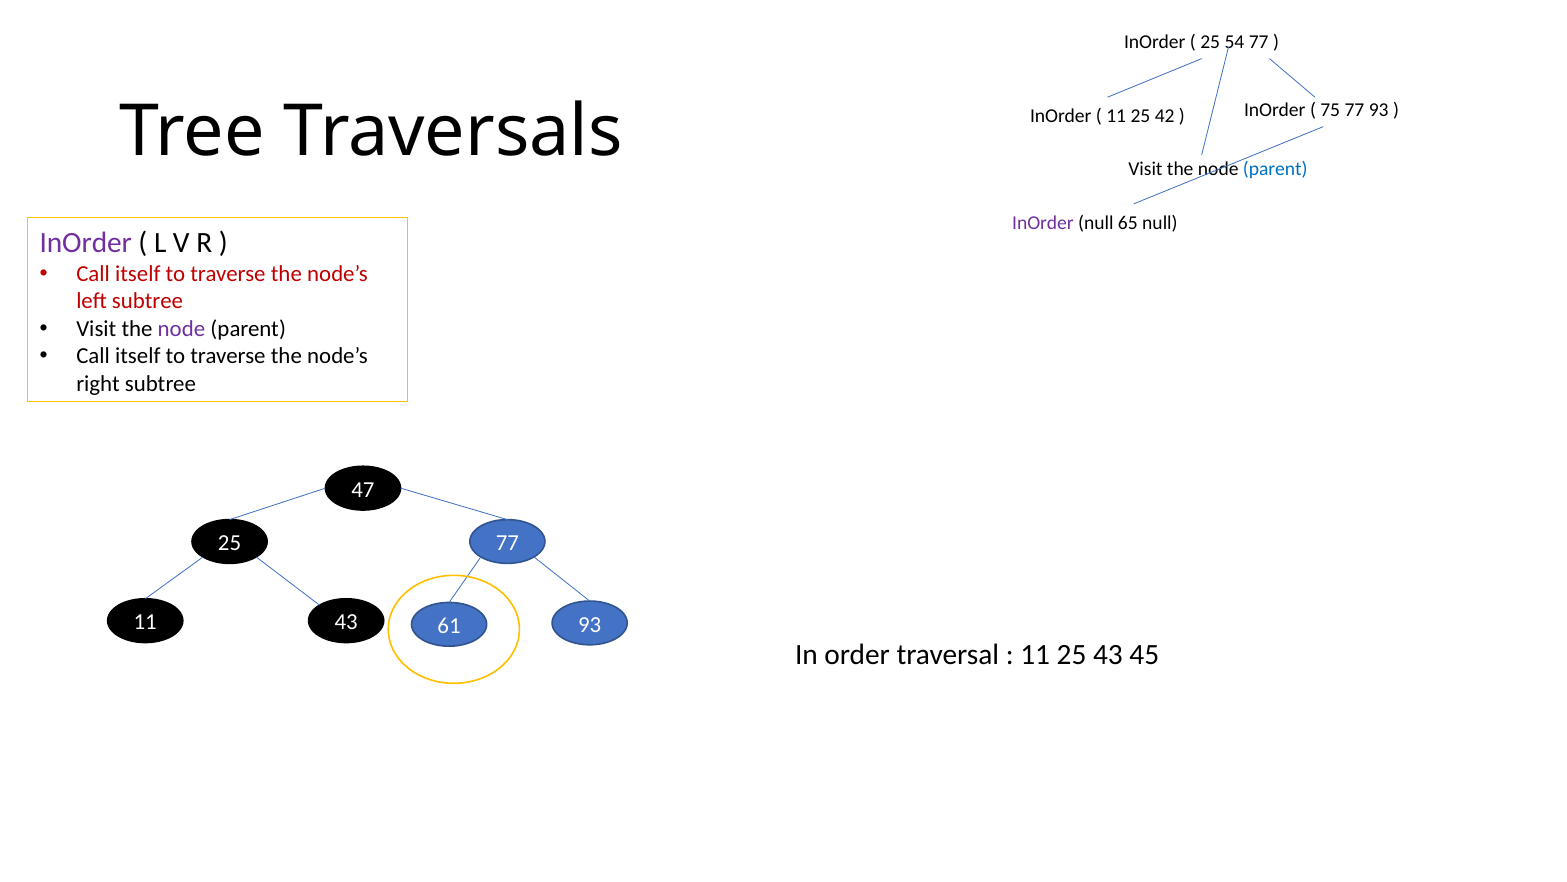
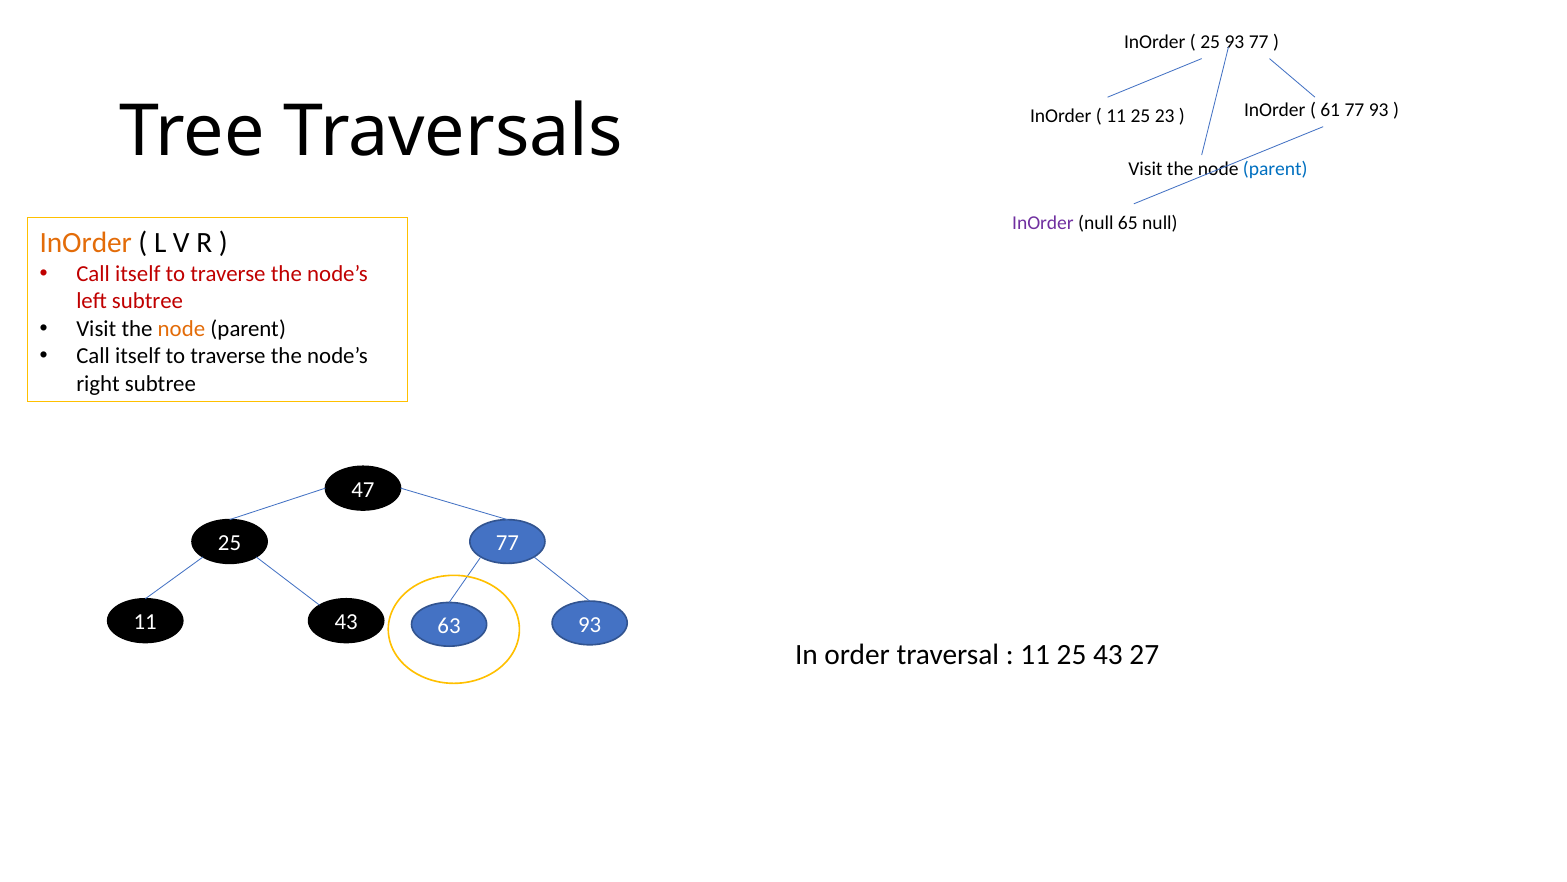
25 54: 54 -> 93
75: 75 -> 61
42: 42 -> 23
InOrder at (86, 243) colour: purple -> orange
node at (181, 329) colour: purple -> orange
61: 61 -> 63
45: 45 -> 27
